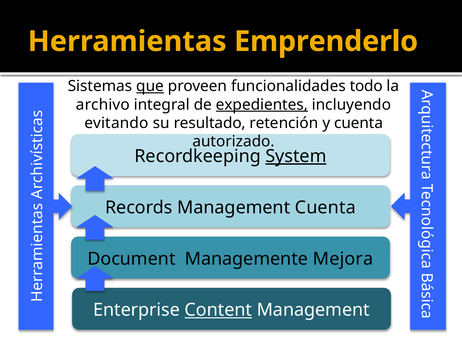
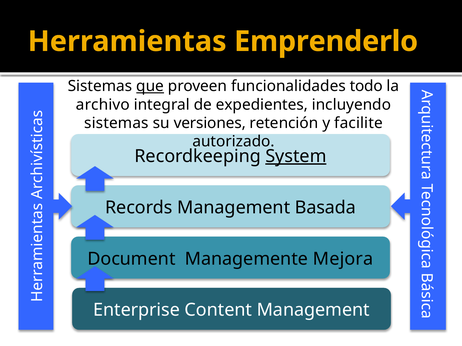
expedientes underline: present -> none
evitando at (116, 123): evitando -> sistemas
resultado: resultado -> versiones
y cuenta: cuenta -> facilite
Management Cuenta: Cuenta -> Basada
Content underline: present -> none
